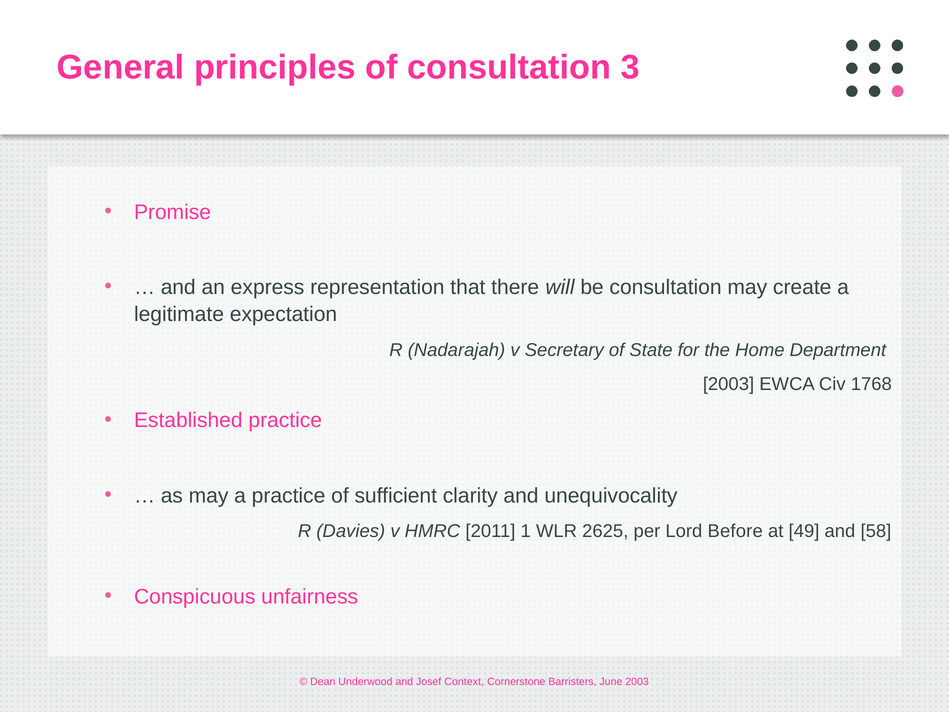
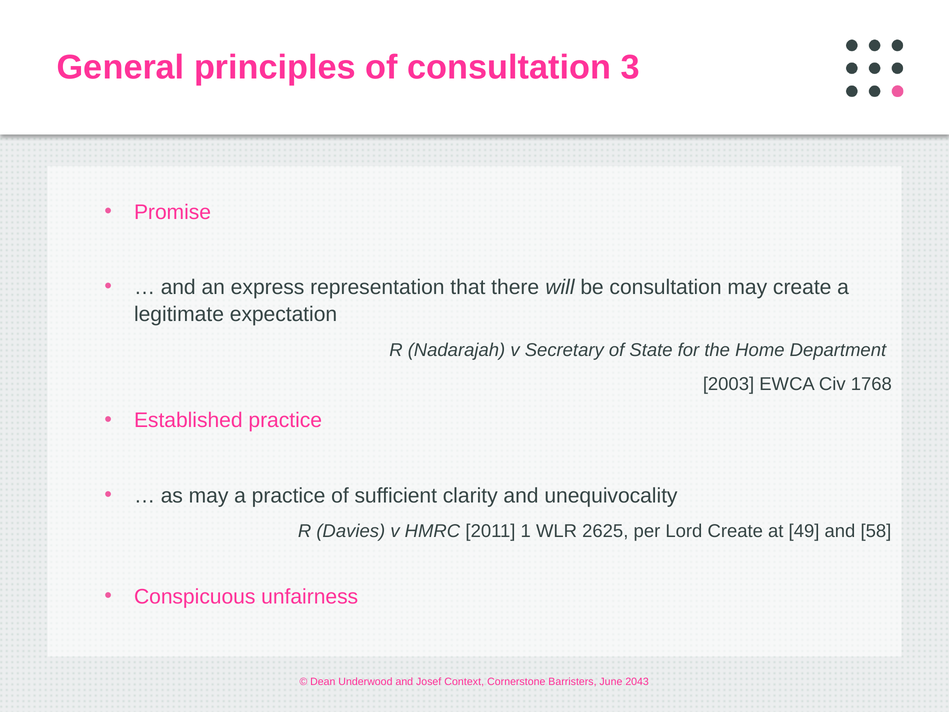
Lord Before: Before -> Create
June 2003: 2003 -> 2043
